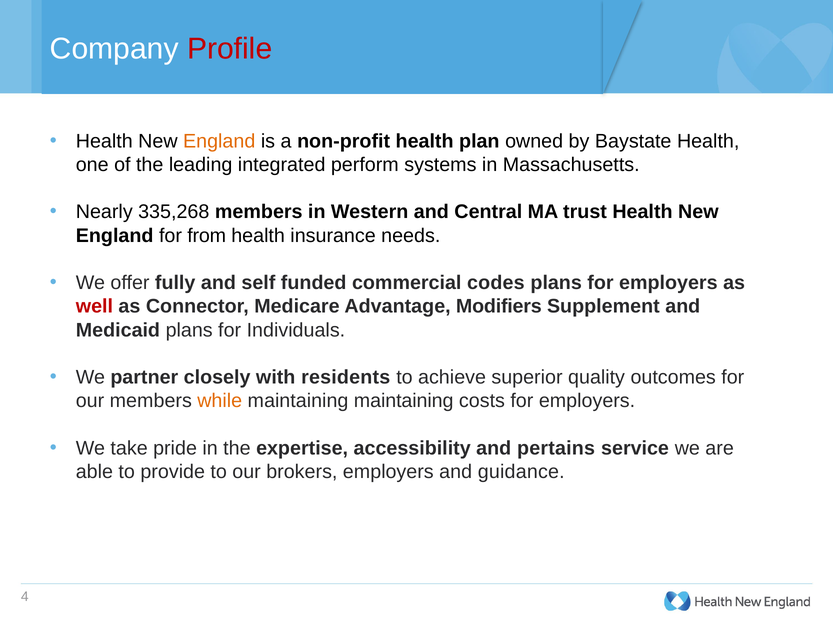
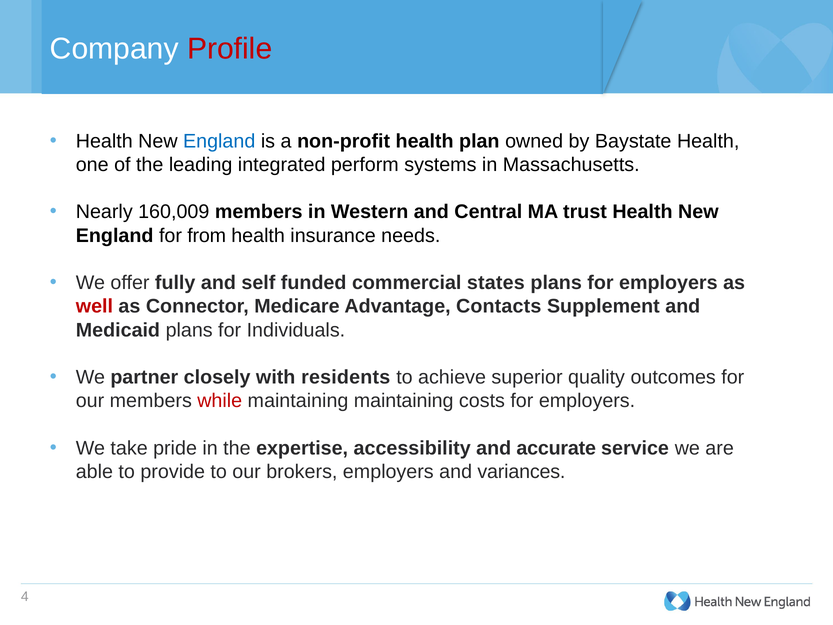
England at (219, 141) colour: orange -> blue
335,268: 335,268 -> 160,009
codes: codes -> states
Modifiers: Modifiers -> Contacts
while colour: orange -> red
pertains: pertains -> accurate
guidance: guidance -> variances
